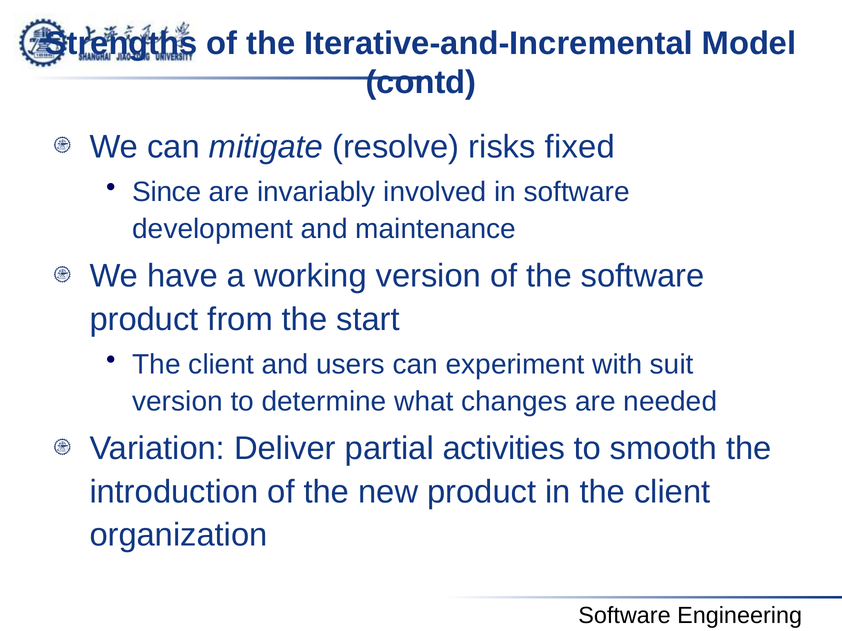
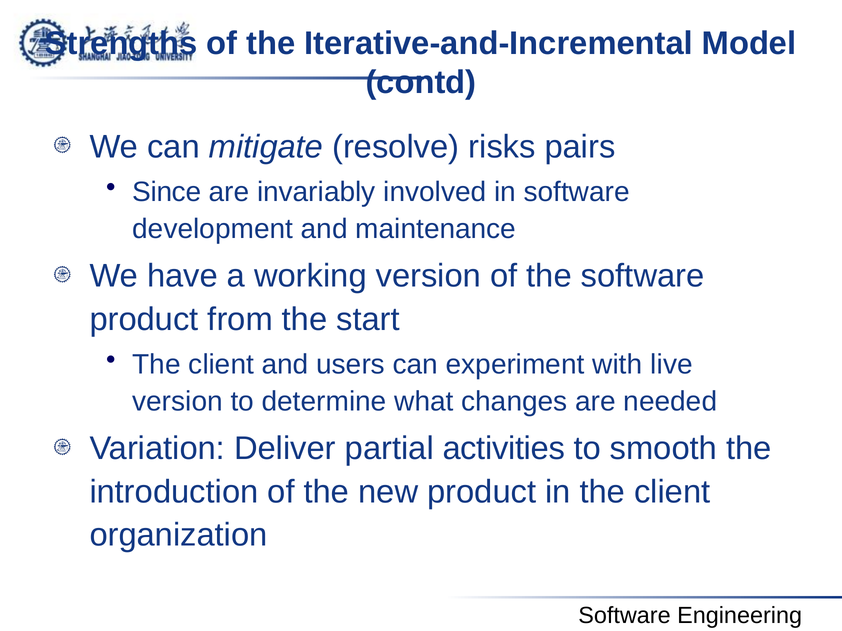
fixed: fixed -> pairs
suit: suit -> live
